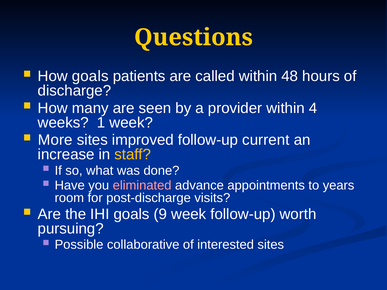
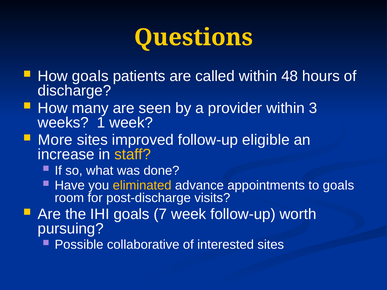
4: 4 -> 3
current: current -> eligible
eliminated colour: pink -> yellow
to years: years -> goals
9: 9 -> 7
